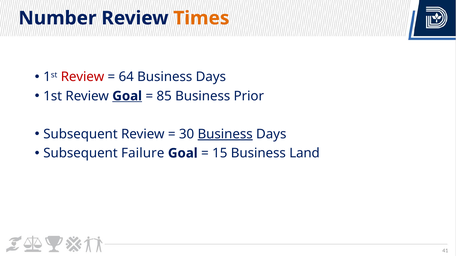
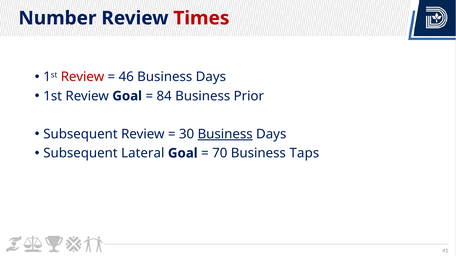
Times colour: orange -> red
64: 64 -> 46
Goal at (127, 96) underline: present -> none
85: 85 -> 84
Failure: Failure -> Lateral
15: 15 -> 70
Land: Land -> Taps
